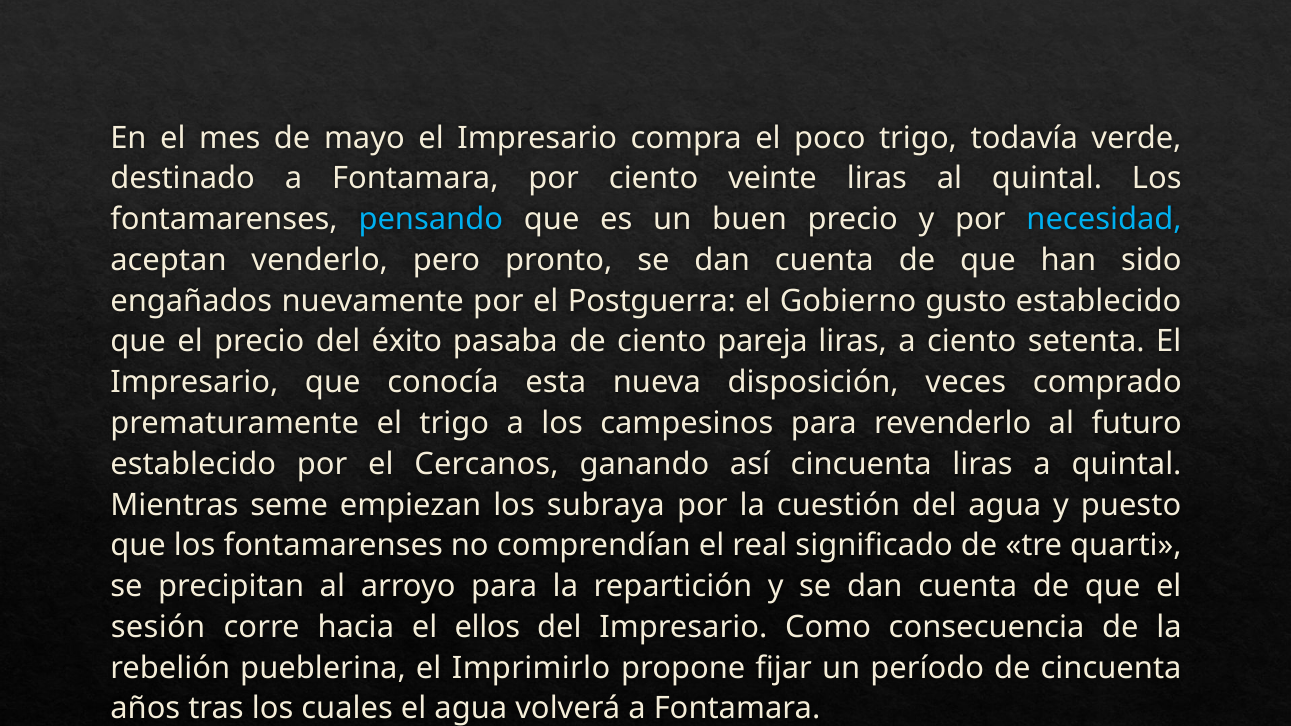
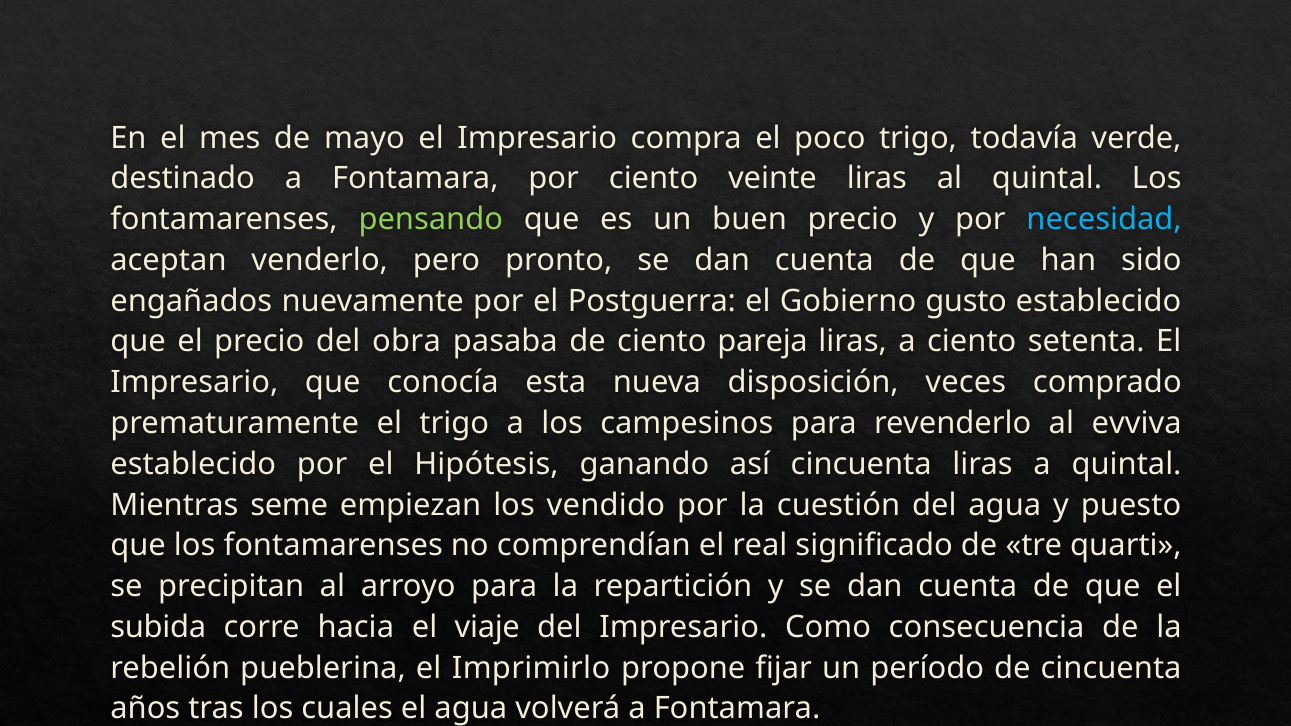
pensando colour: light blue -> light green
éxito: éxito -> obra
futuro: futuro -> evviva
Cercanos: Cercanos -> Hipótesis
subraya: subraya -> vendido
sesión: sesión -> subida
ellos: ellos -> viaje
